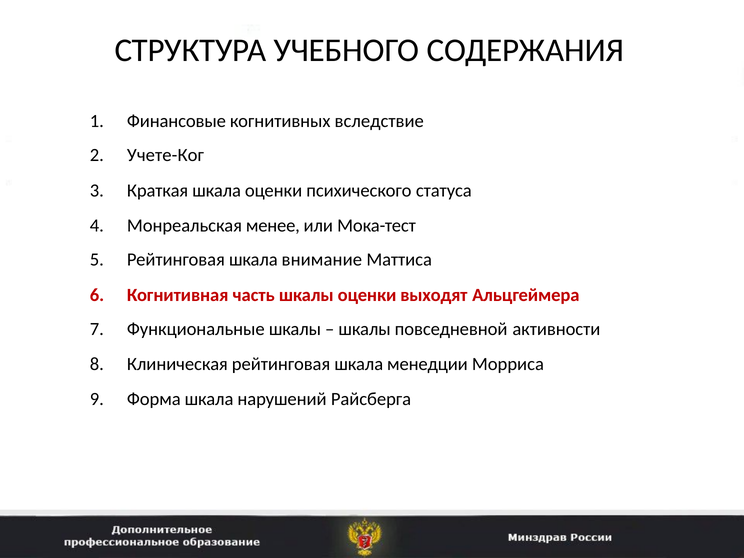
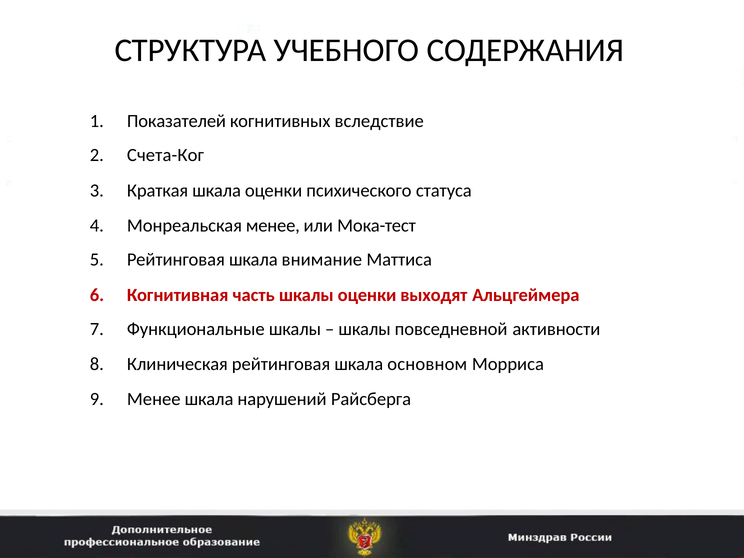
Финансовые: Финансовые -> Показателей
Учете-Ког: Учете-Ког -> Счета-Ког
менедции: менедции -> основном
Форма at (154, 399): Форма -> Менее
